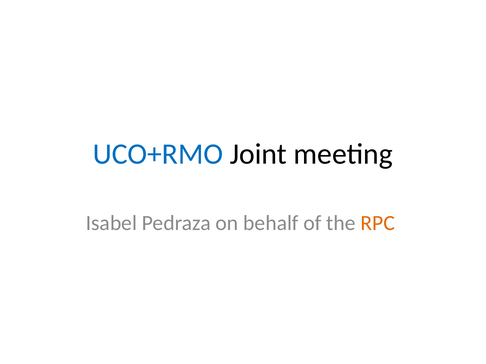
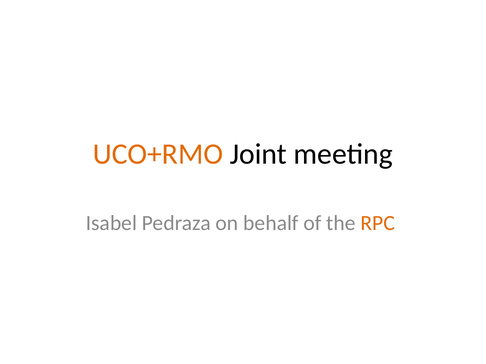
UCO+RMO colour: blue -> orange
